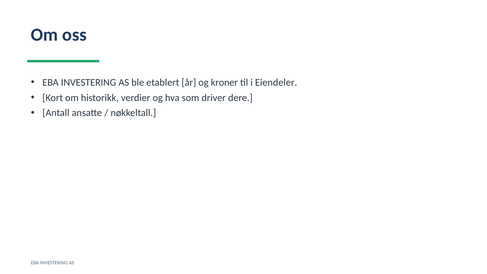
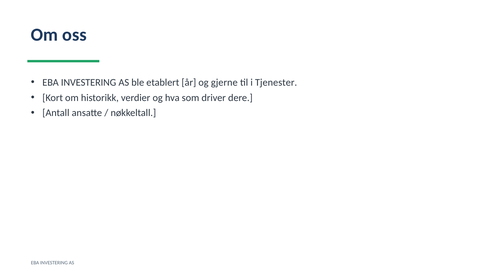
kroner: kroner -> gjerne
Eiendeler: Eiendeler -> Tjenester
